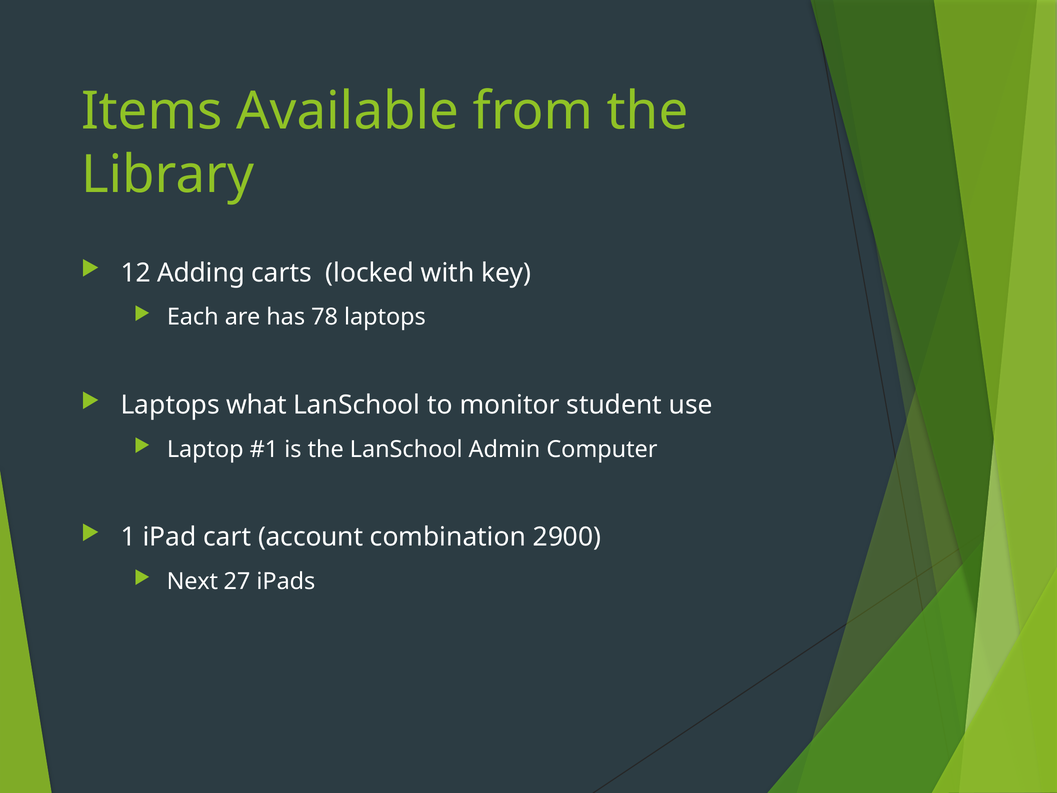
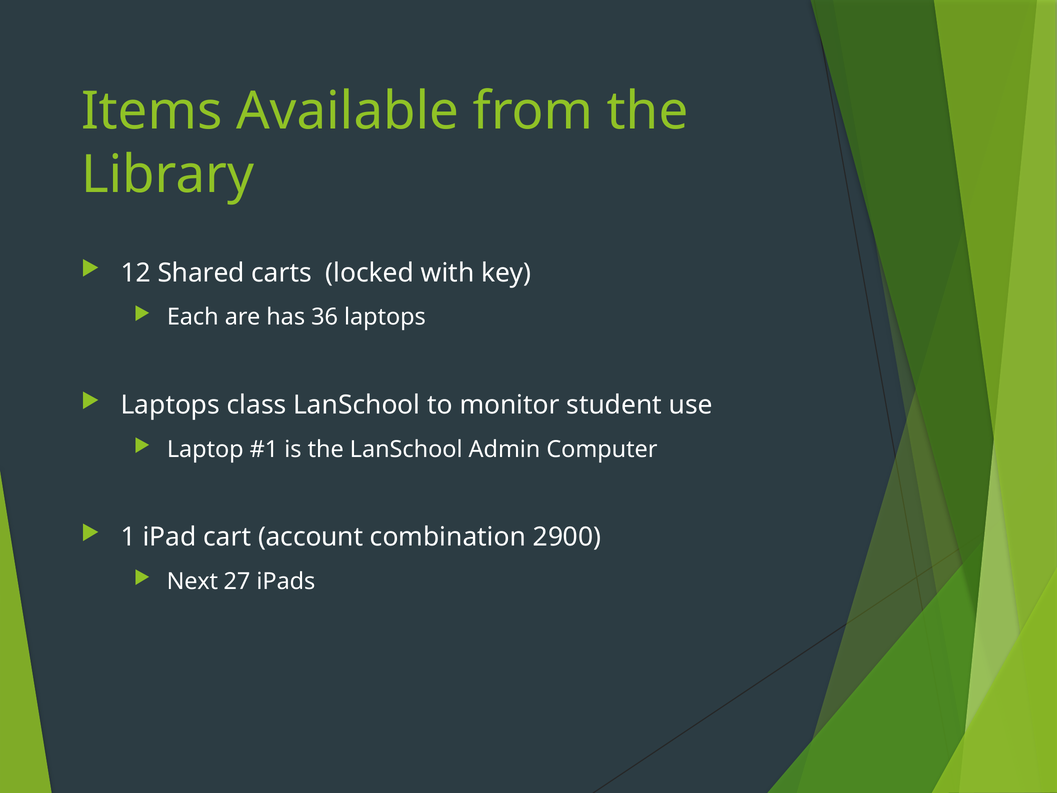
Adding: Adding -> Shared
78: 78 -> 36
what: what -> class
